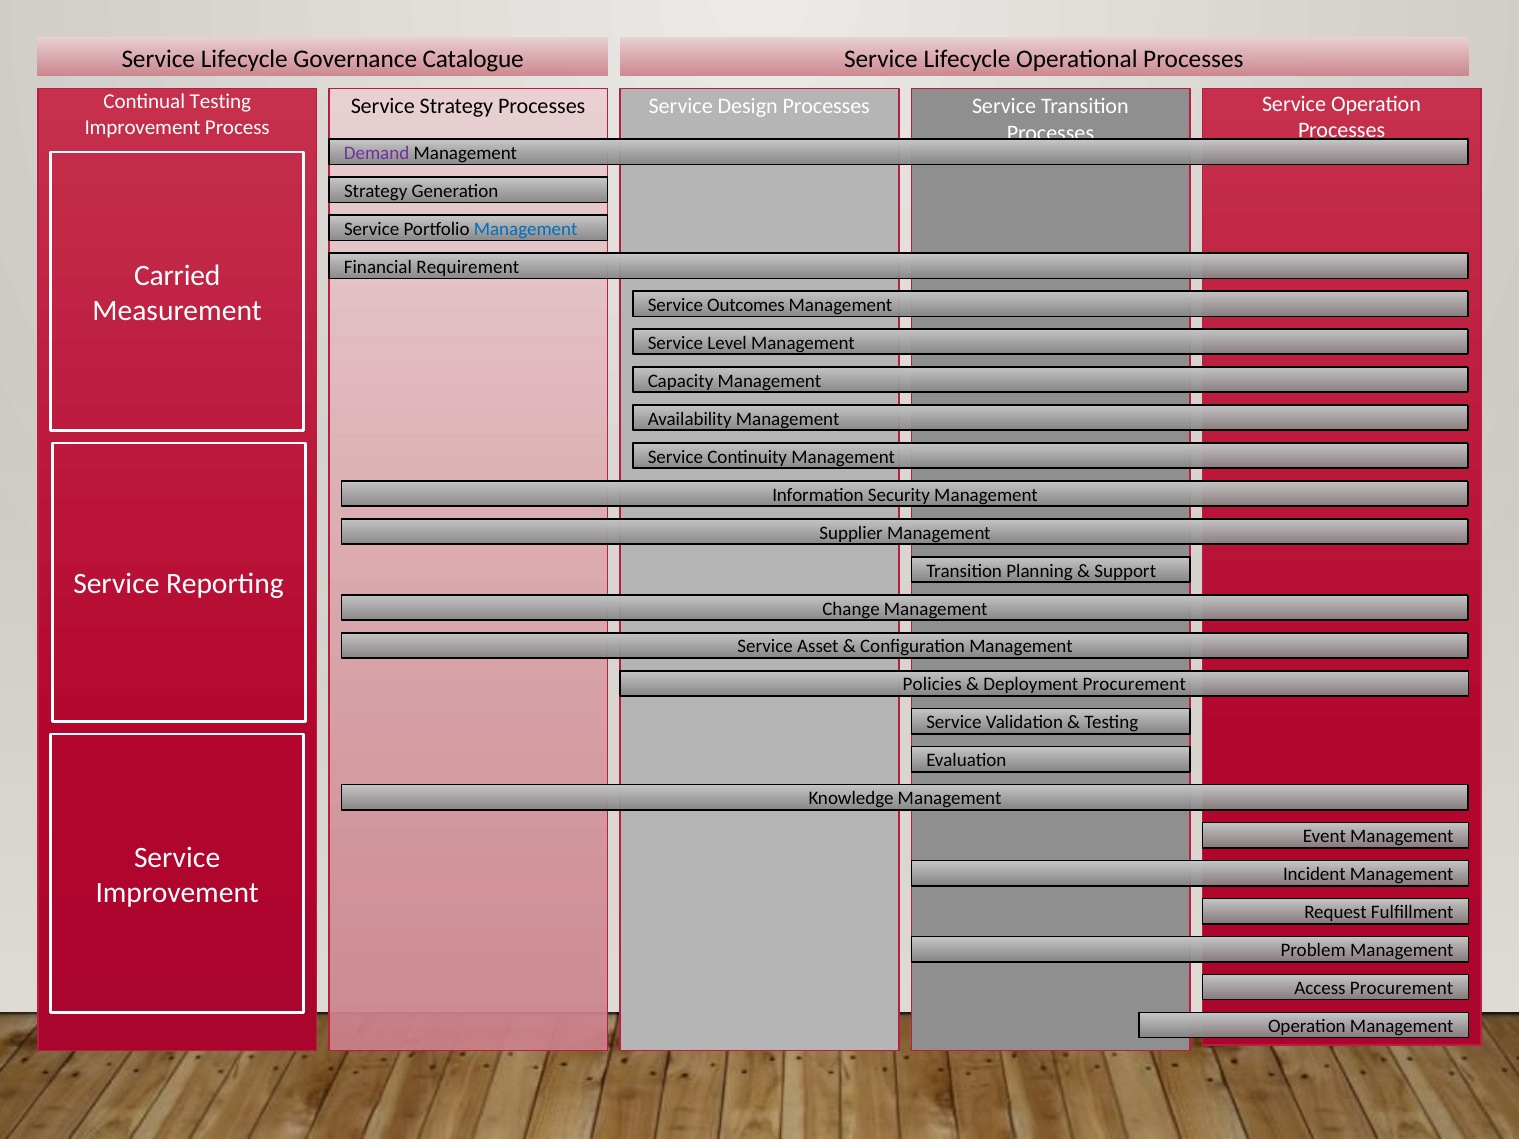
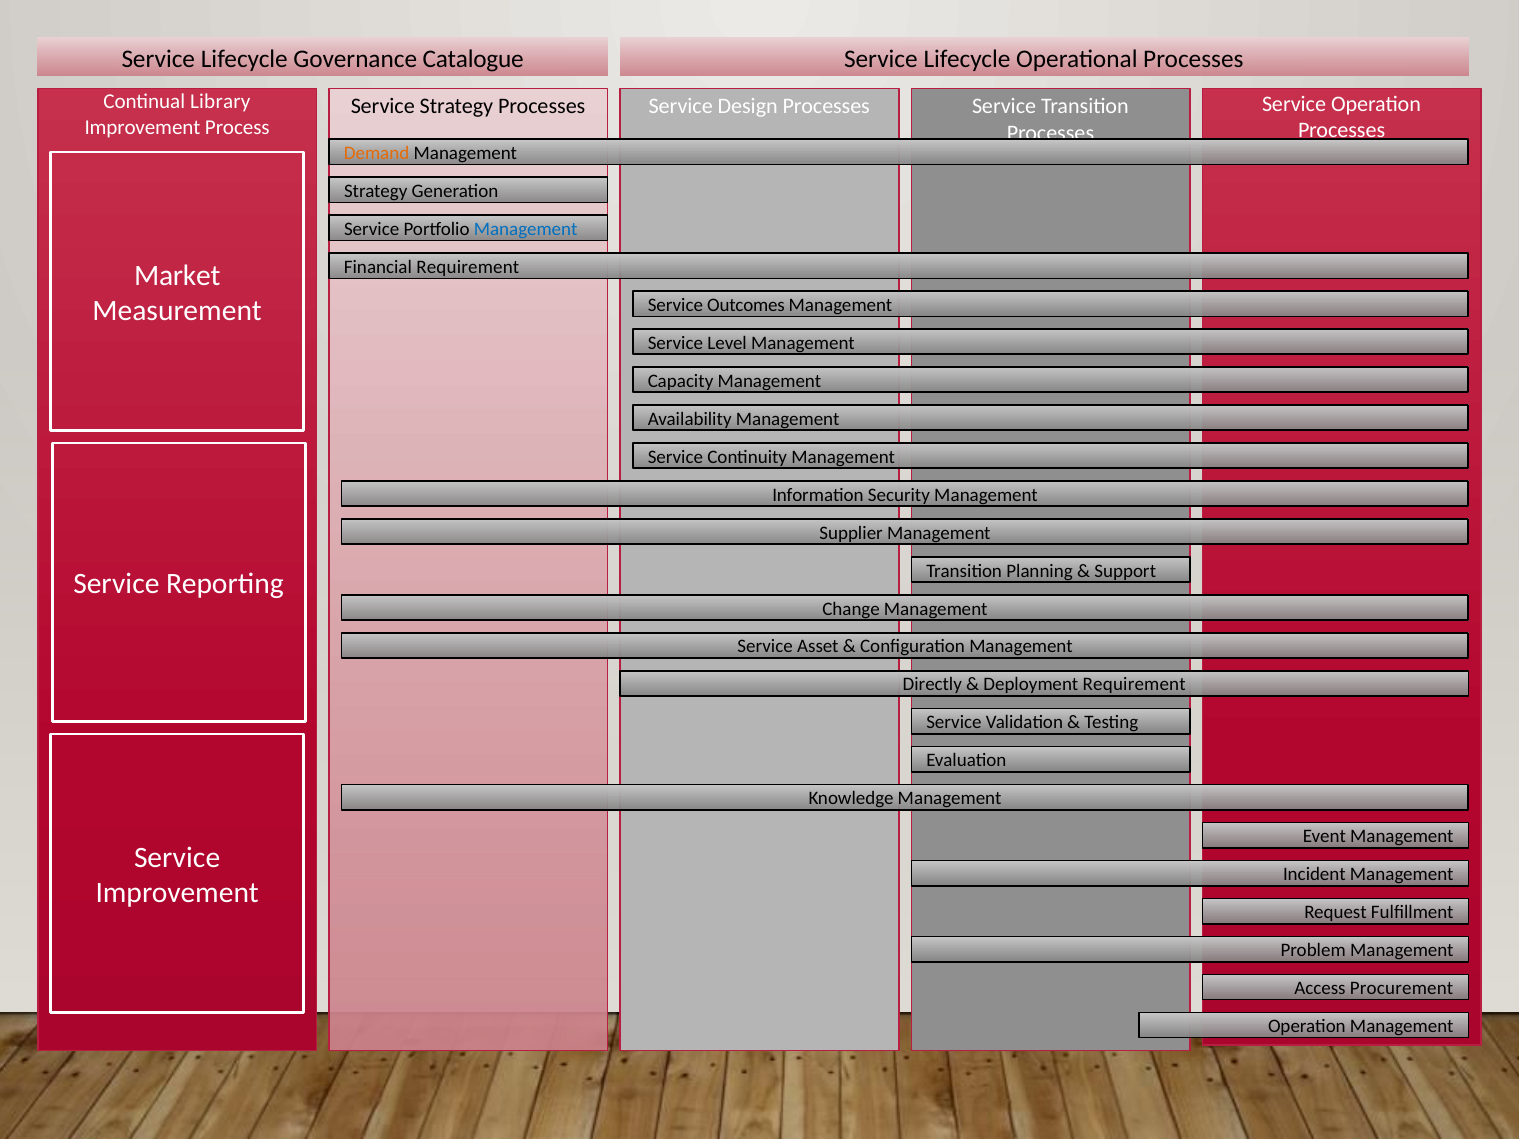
Continual Testing: Testing -> Library
Demand colour: purple -> orange
Carried: Carried -> Market
Policies: Policies -> Directly
Deployment Procurement: Procurement -> Requirement
